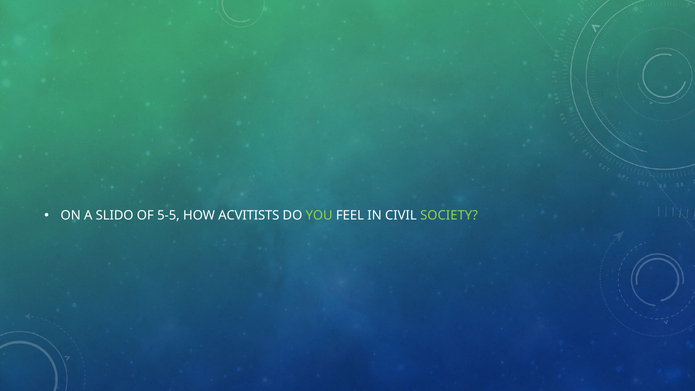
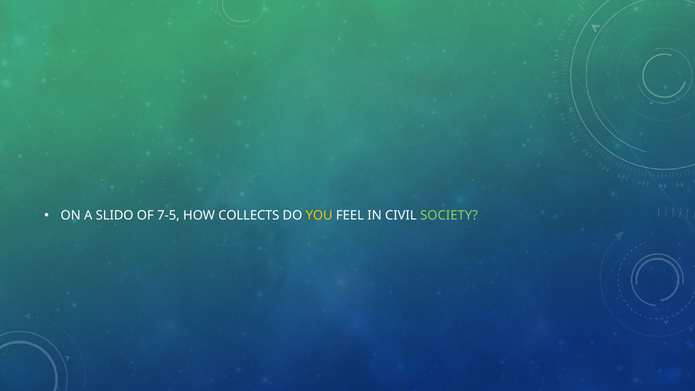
5-5: 5-5 -> 7-5
ACVITISTS: ACVITISTS -> COLLECTS
YOU colour: light green -> yellow
